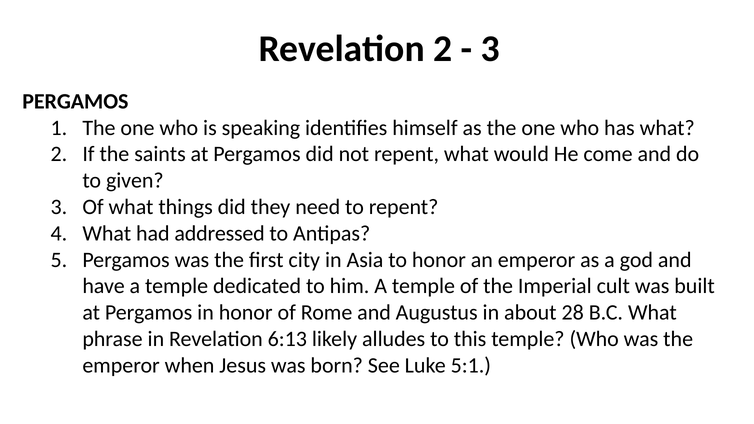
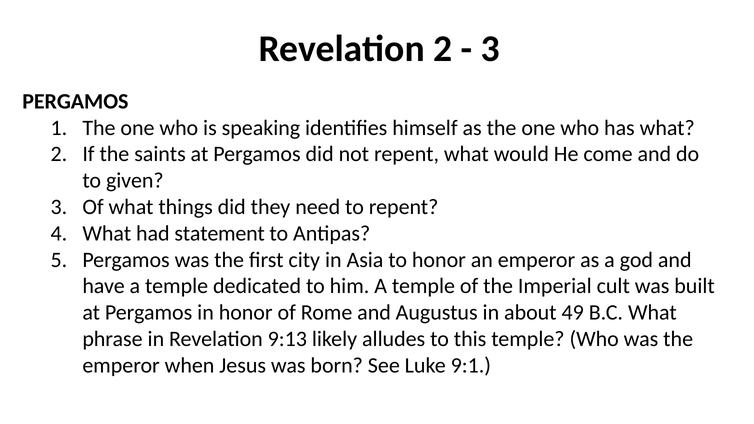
addressed: addressed -> statement
28: 28 -> 49
6:13: 6:13 -> 9:13
5:1: 5:1 -> 9:1
